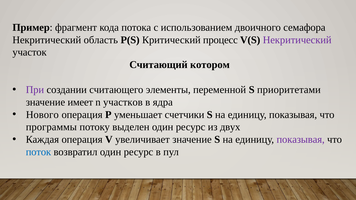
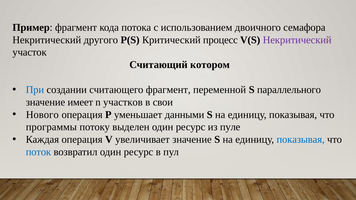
область: область -> другого
При colour: purple -> blue
считающего элементы: элементы -> фрагмент
приоритетами: приоритетами -> параллельного
ядра: ядра -> свои
счетчики: счетчики -> данными
двух: двух -> пуле
показывая at (301, 140) colour: purple -> blue
